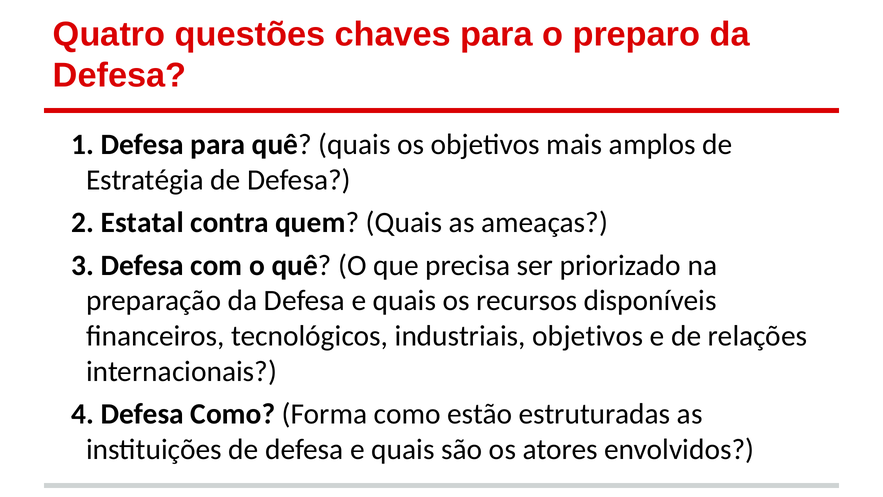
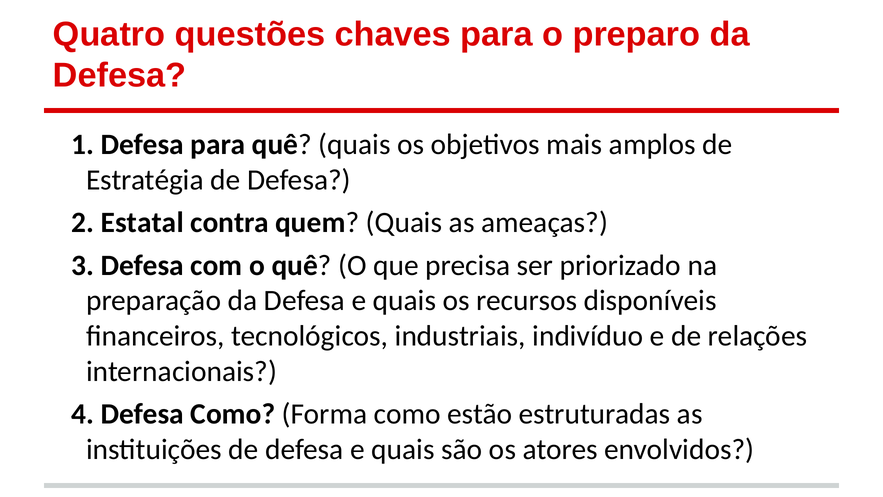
industriais objetivos: objetivos -> indivíduo
